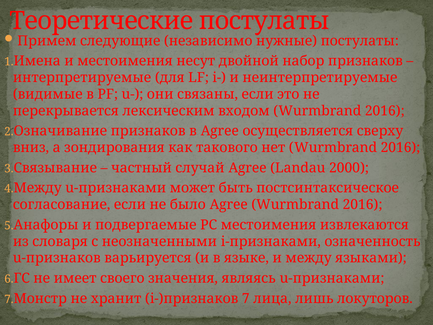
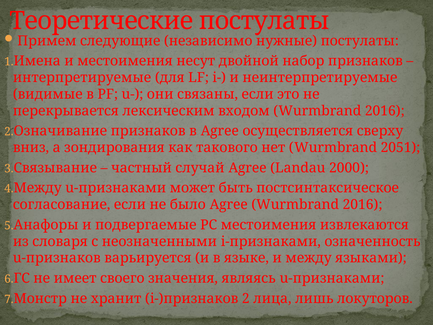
нет Wurmbrand 2016: 2016 -> 2051
i-)признаков 7: 7 -> 2
